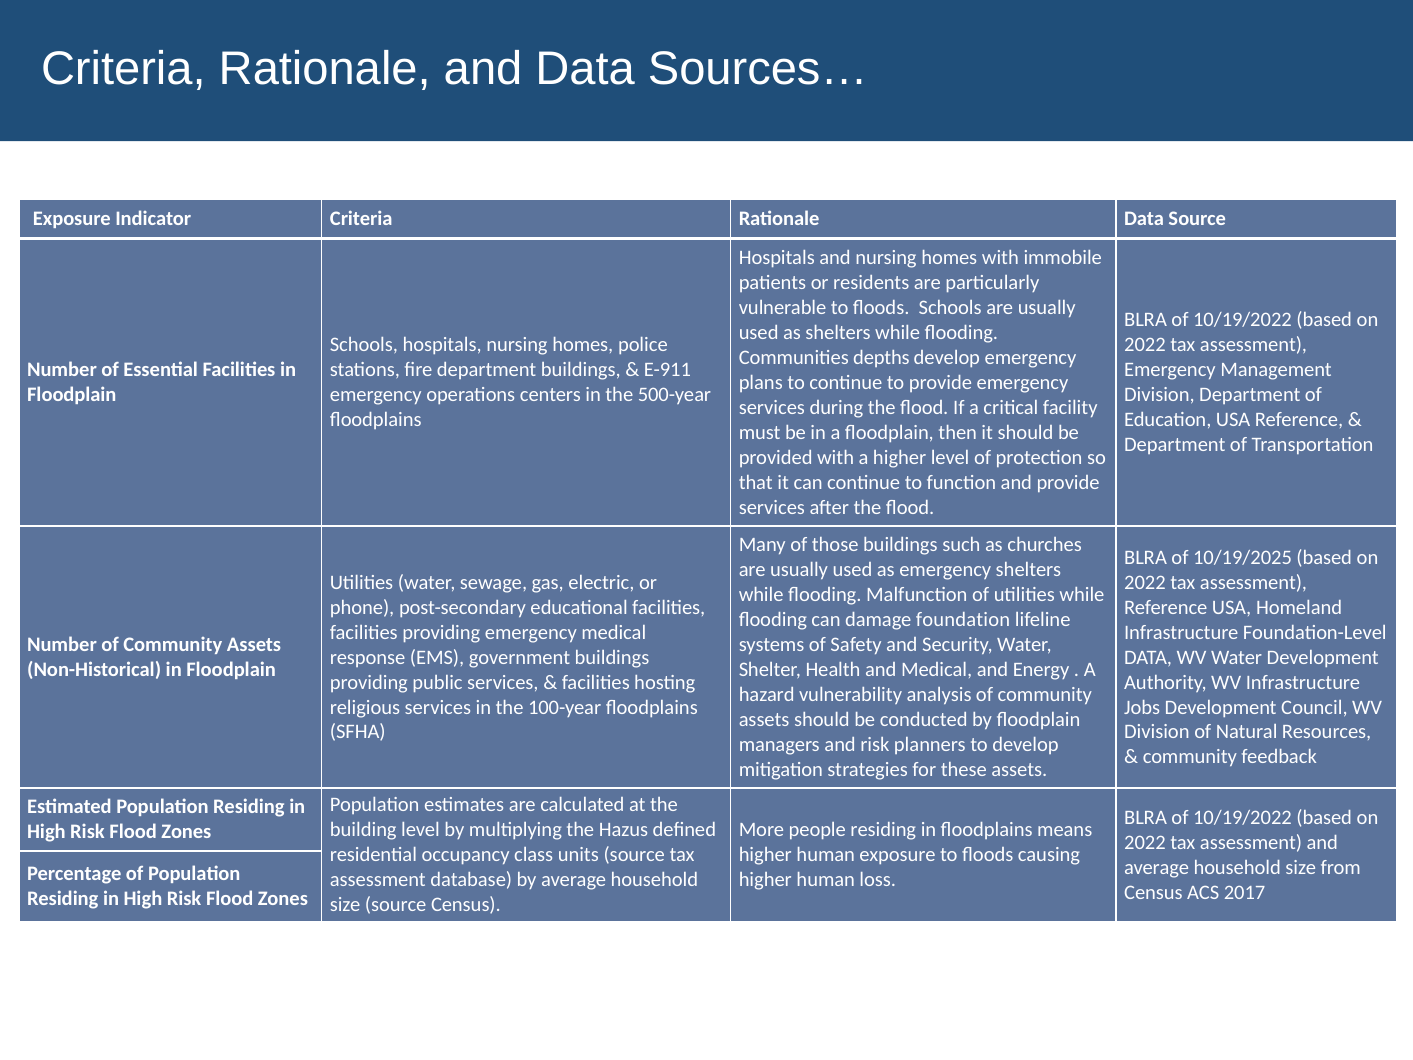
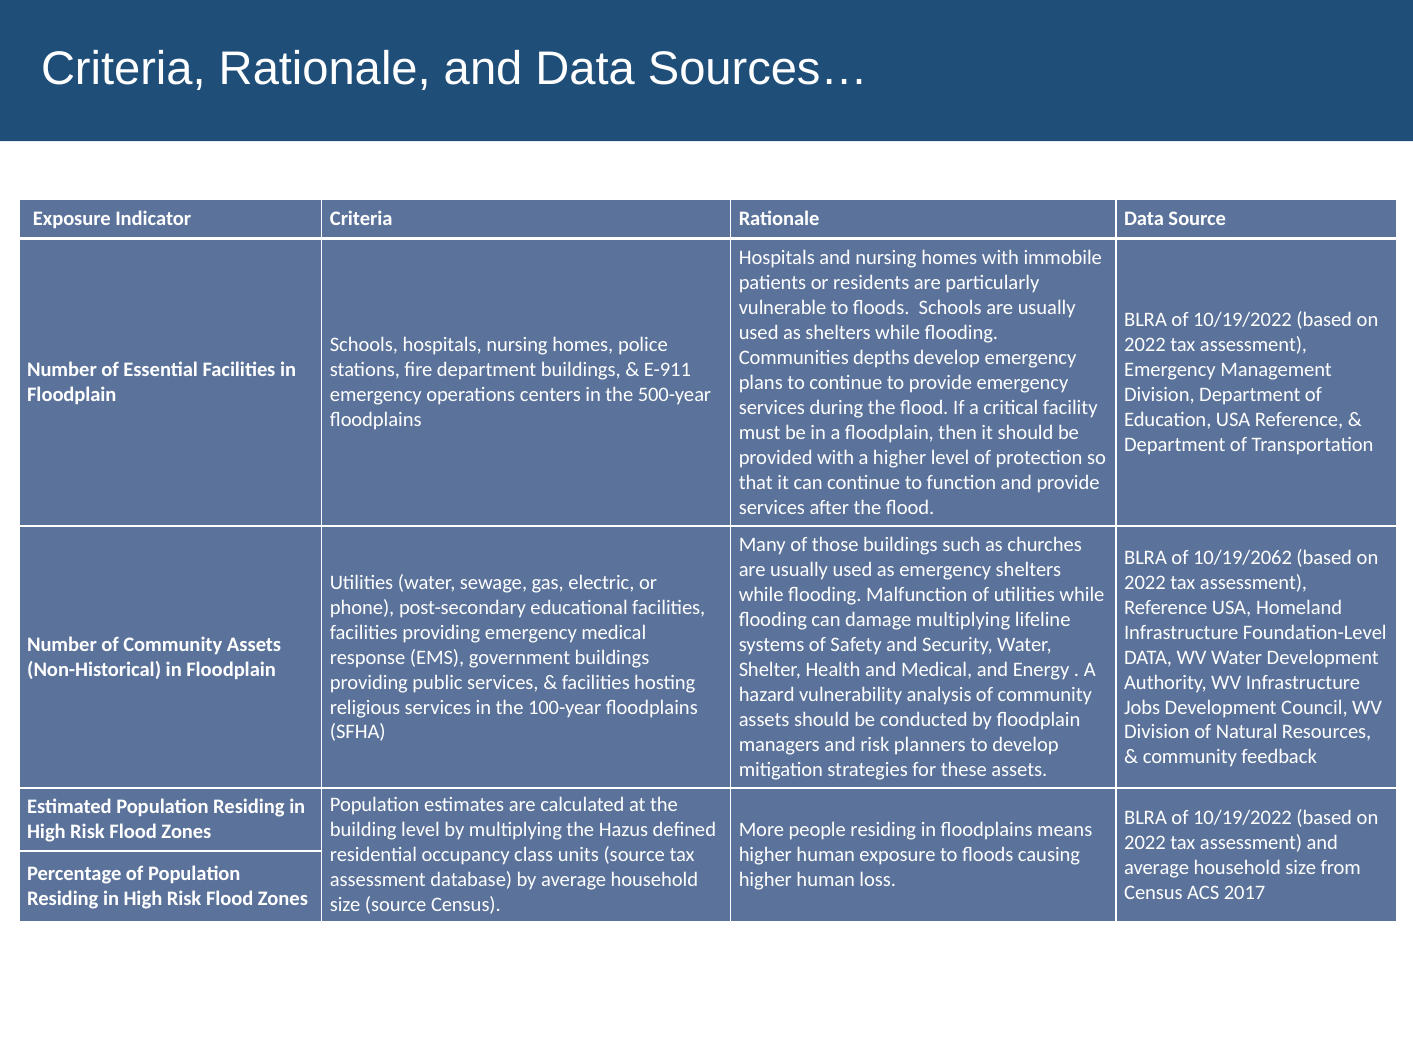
10/19/2025: 10/19/2025 -> 10/19/2062
damage foundation: foundation -> multiplying
